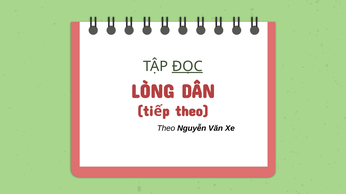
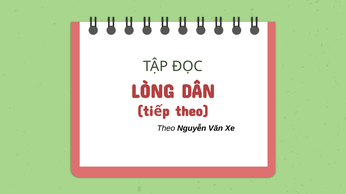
ĐỌC underline: present -> none
